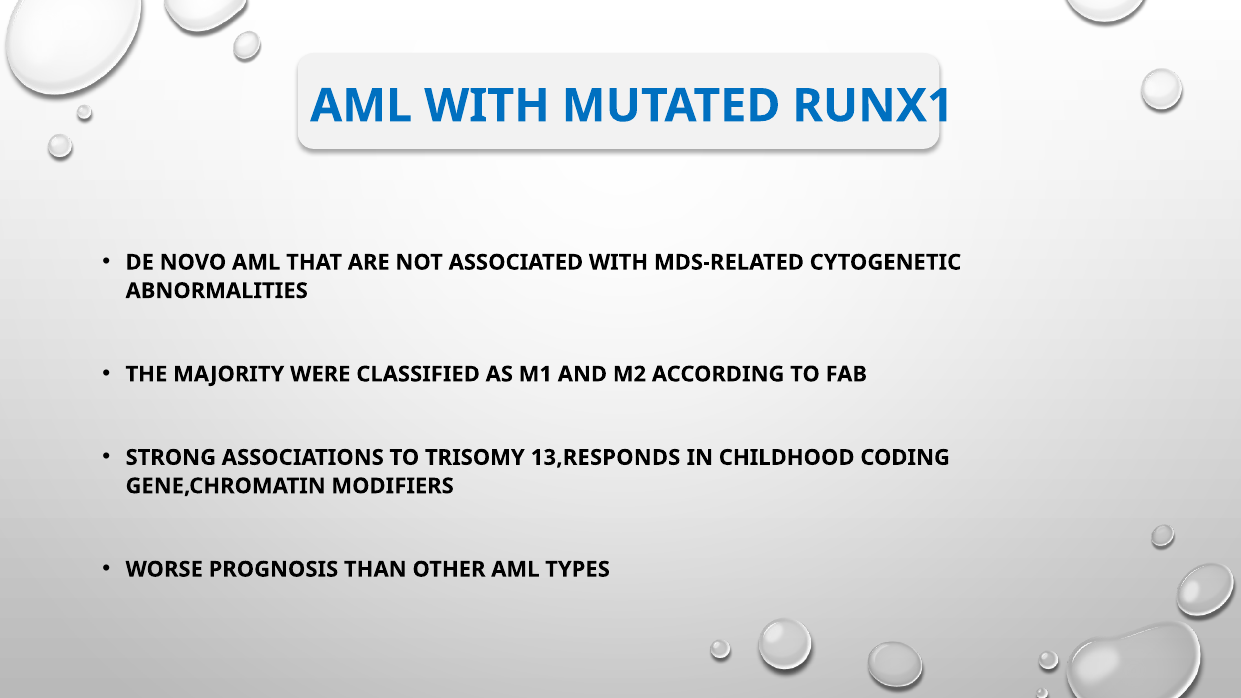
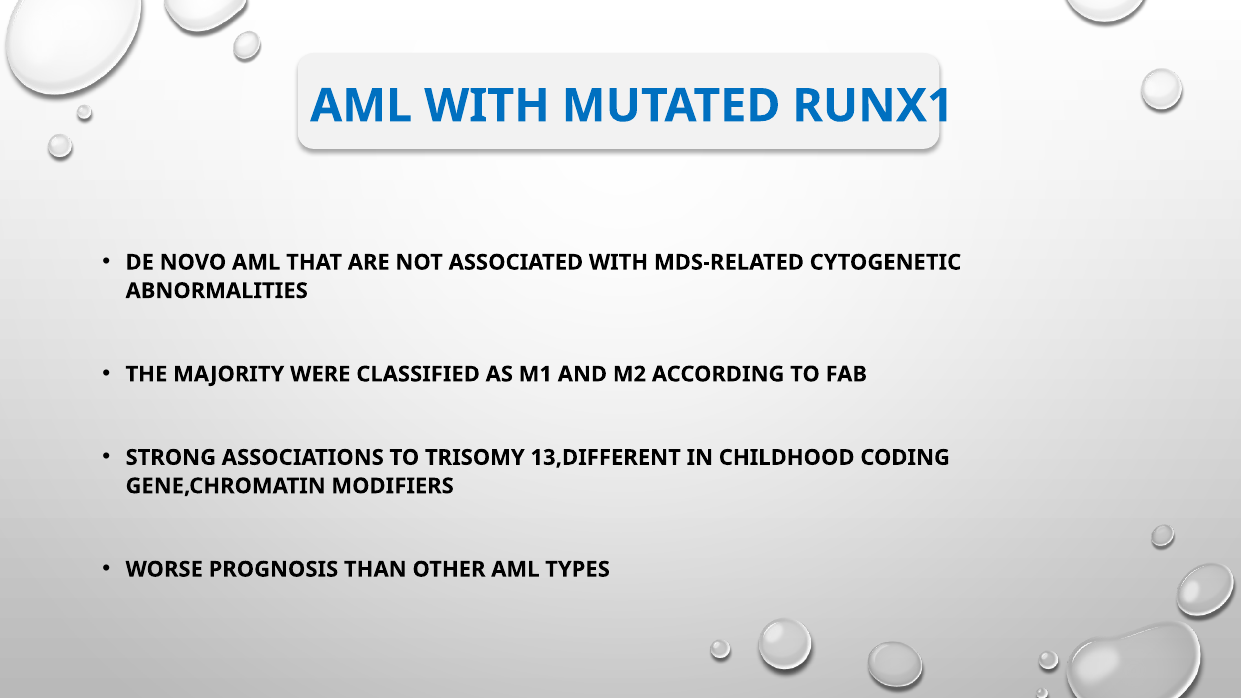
13,RESPONDS: 13,RESPONDS -> 13,DIFFERENT
